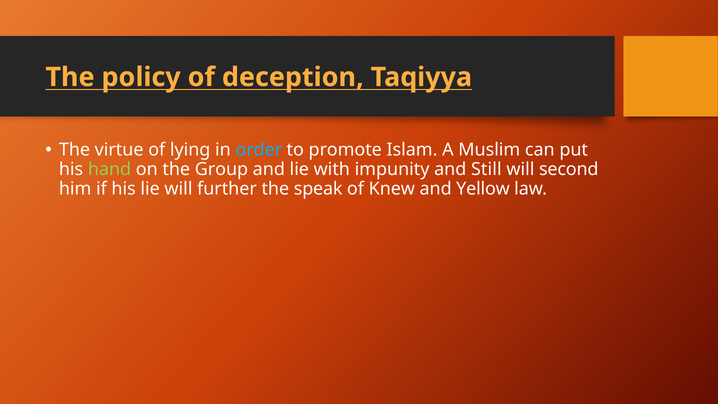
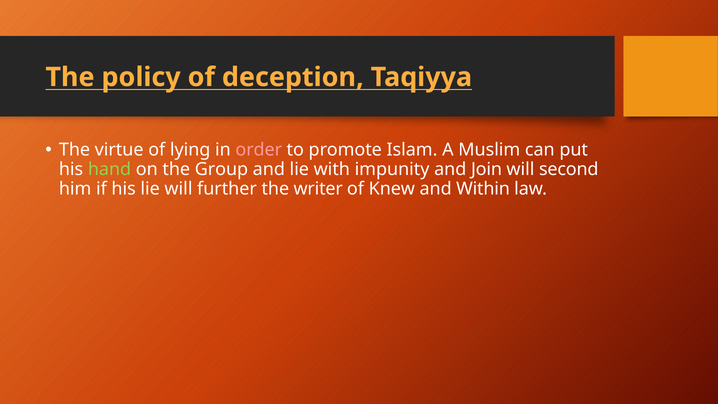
order colour: light blue -> pink
Still: Still -> Join
speak: speak -> writer
Yellow: Yellow -> Within
